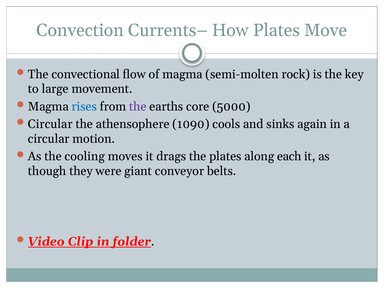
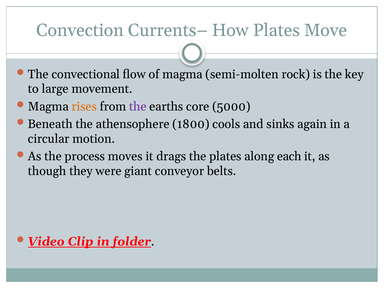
rises colour: blue -> orange
Circular at (50, 124): Circular -> Beneath
1090: 1090 -> 1800
cooling: cooling -> process
